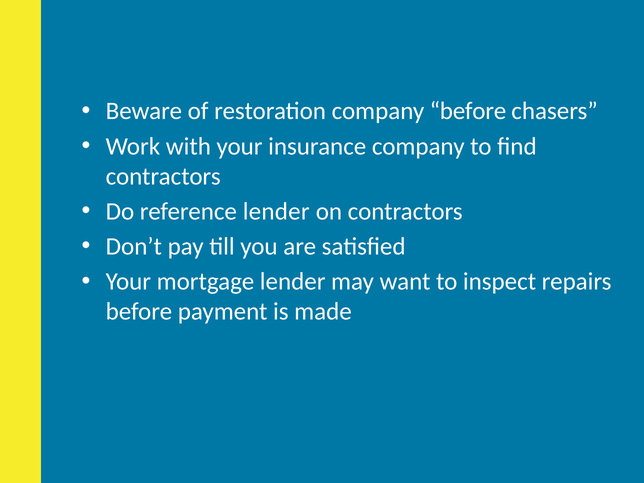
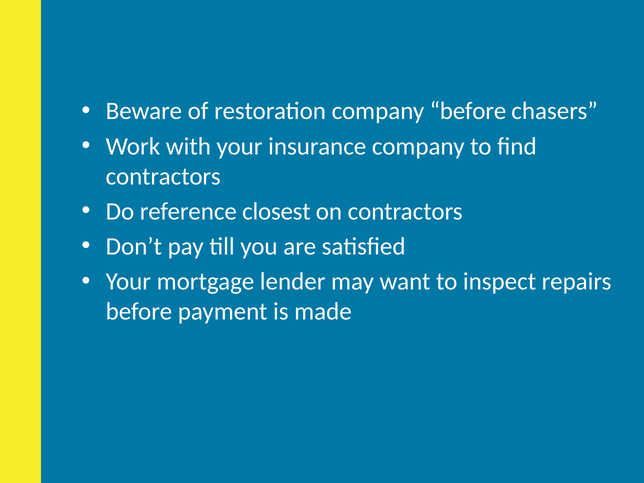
reference lender: lender -> closest
